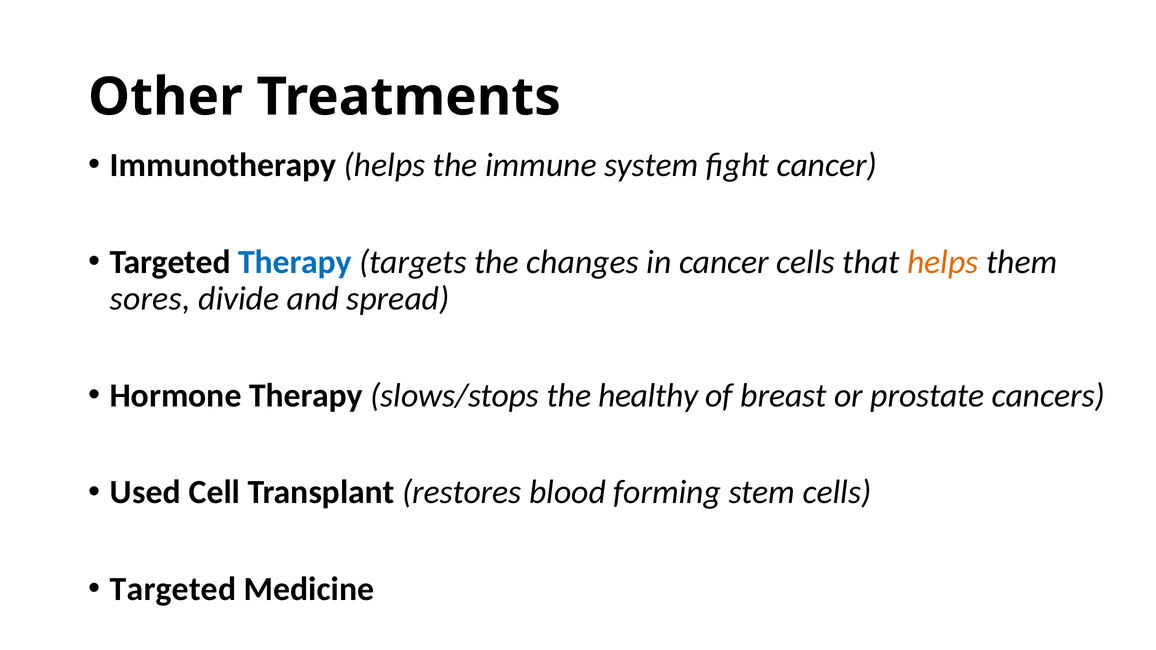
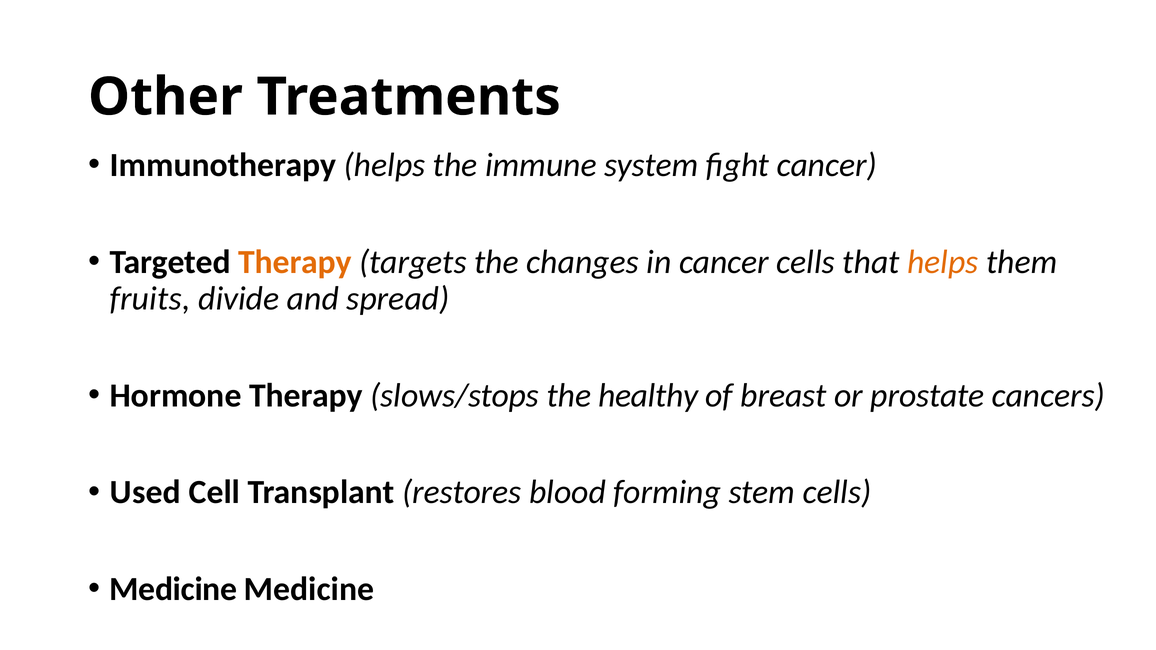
Therapy at (295, 262) colour: blue -> orange
sores: sores -> fruits
Targeted at (173, 589): Targeted -> Medicine
